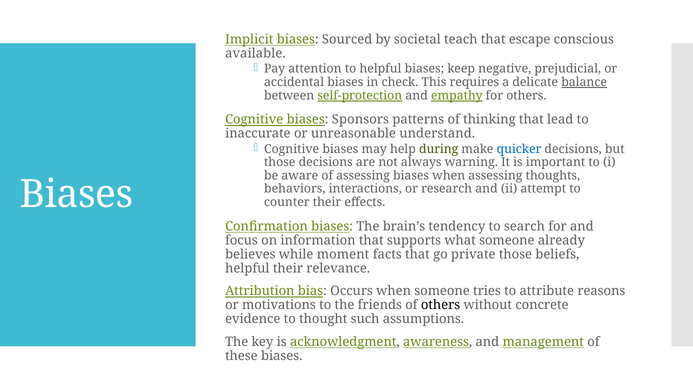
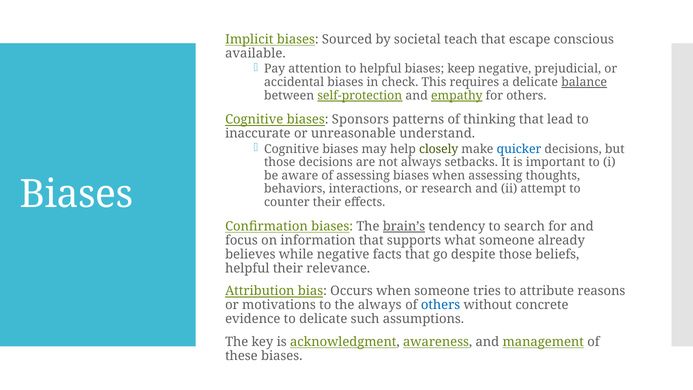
during: during -> closely
warning: warning -> setbacks
brain’s underline: none -> present
while moment: moment -> negative
private: private -> despite
the friends: friends -> always
others at (441, 305) colour: black -> blue
to thought: thought -> delicate
